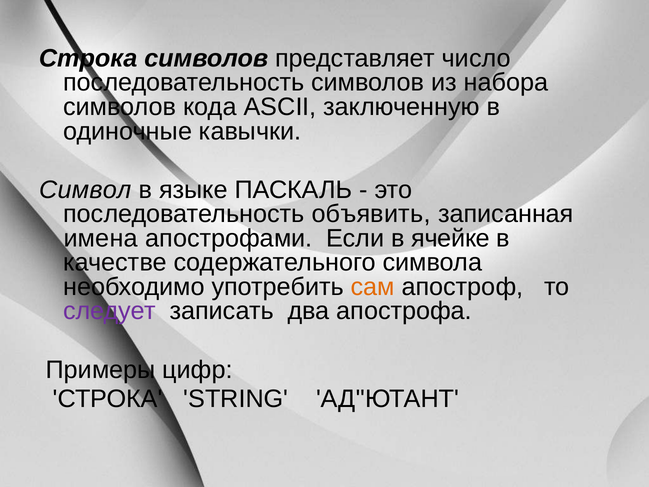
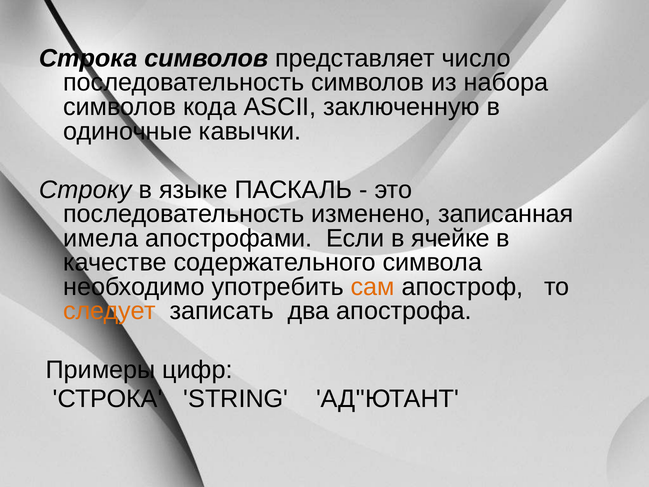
Символ: Символ -> Строку
объявить: объявить -> изменено
имена: имена -> имела
следует colour: purple -> orange
